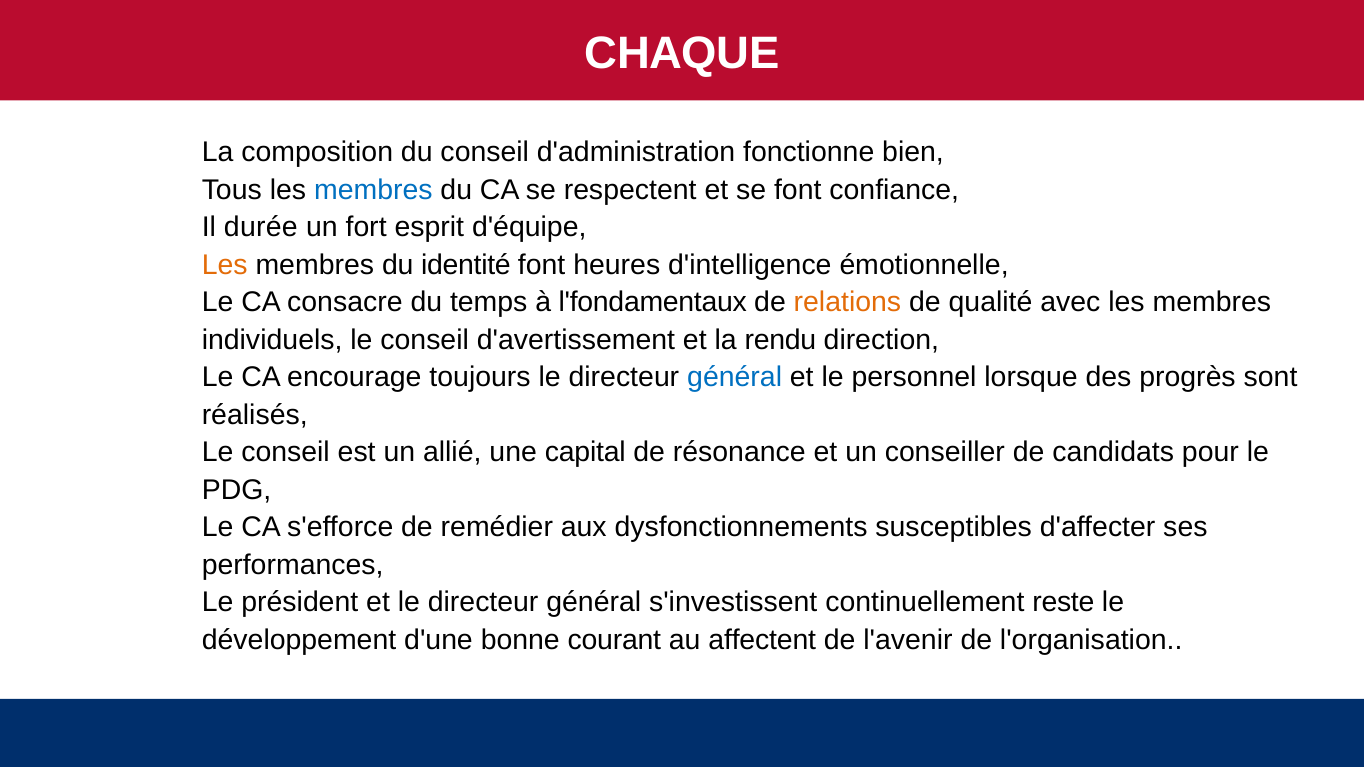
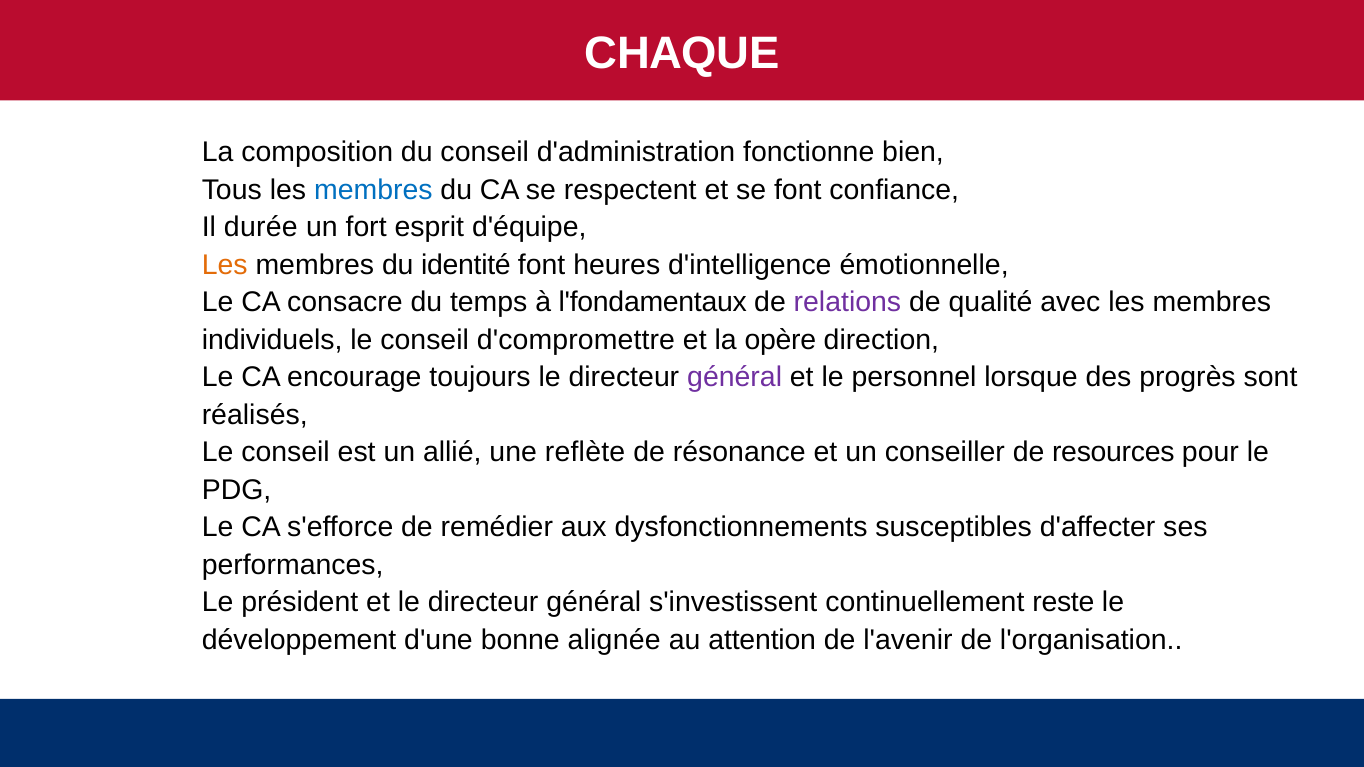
relations colour: orange -> purple
d'avertissement: d'avertissement -> d'compromettre
rendu: rendu -> opère
général at (735, 378) colour: blue -> purple
capital: capital -> reflète
candidats: candidats -> resources
courant: courant -> alignée
affectent: affectent -> attention
